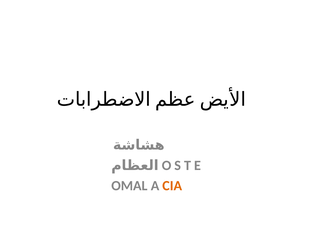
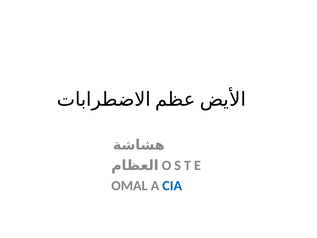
CIA colour: orange -> blue
